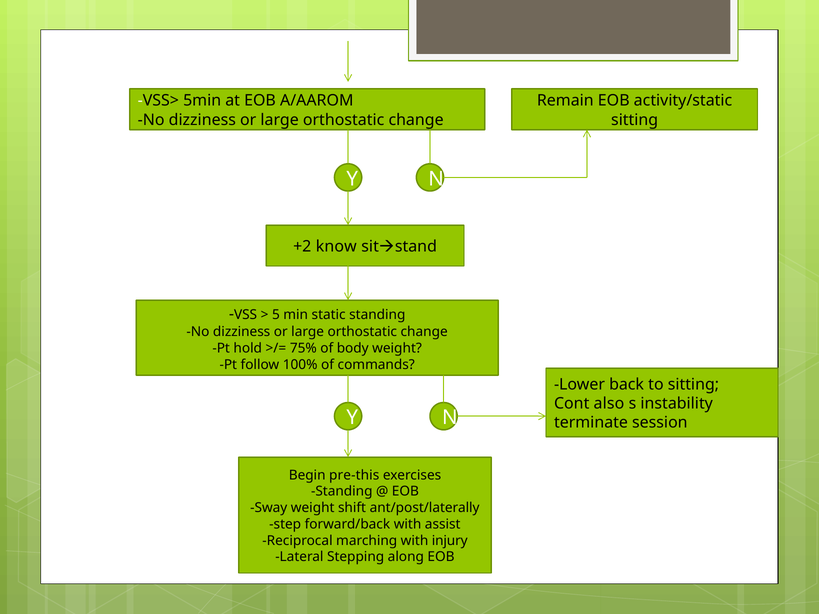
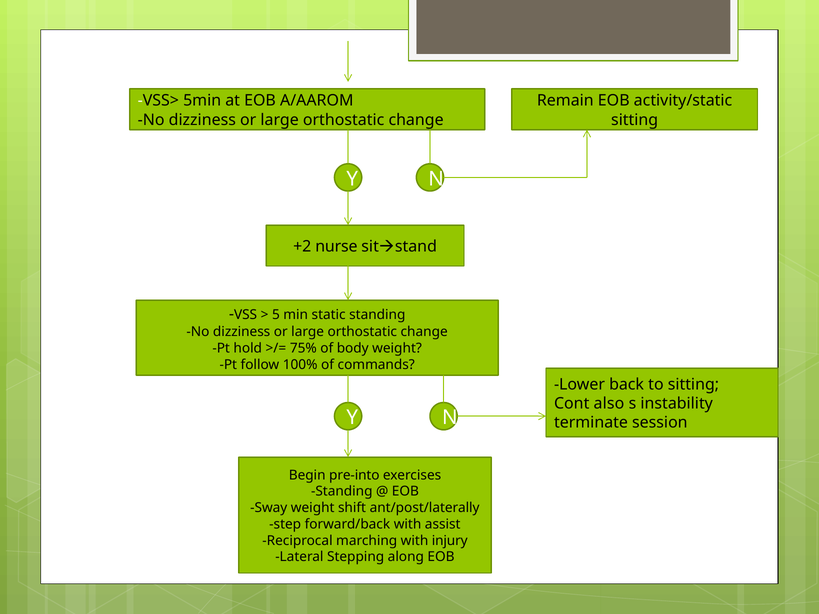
know: know -> nurse
pre-this: pre-this -> pre-into
